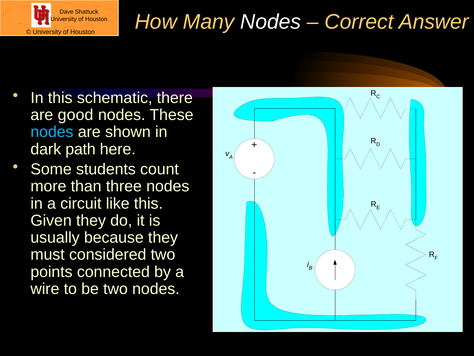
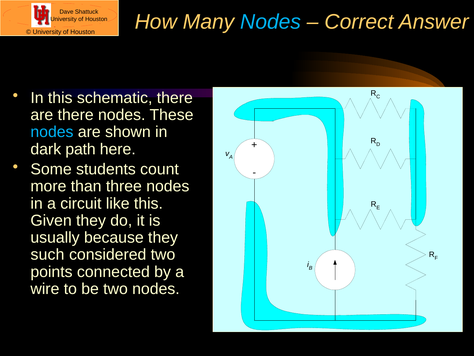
Nodes at (271, 22) colour: white -> light blue
are good: good -> there
must: must -> such
